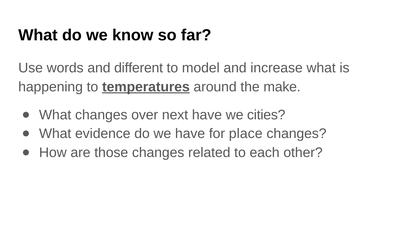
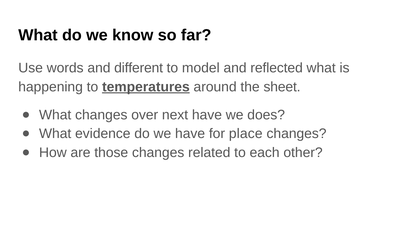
increase: increase -> reflected
make: make -> sheet
cities: cities -> does
